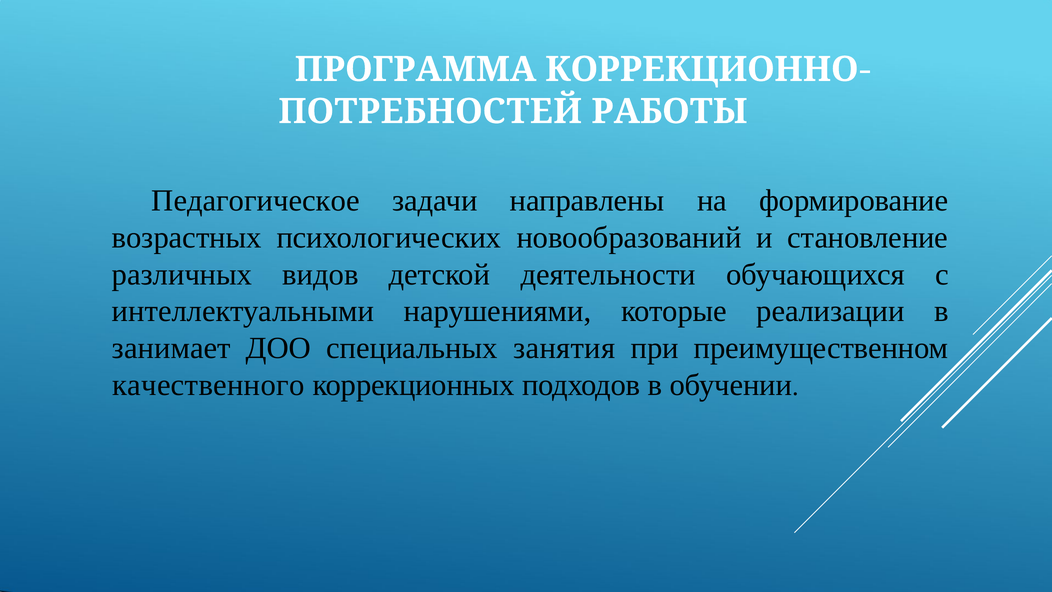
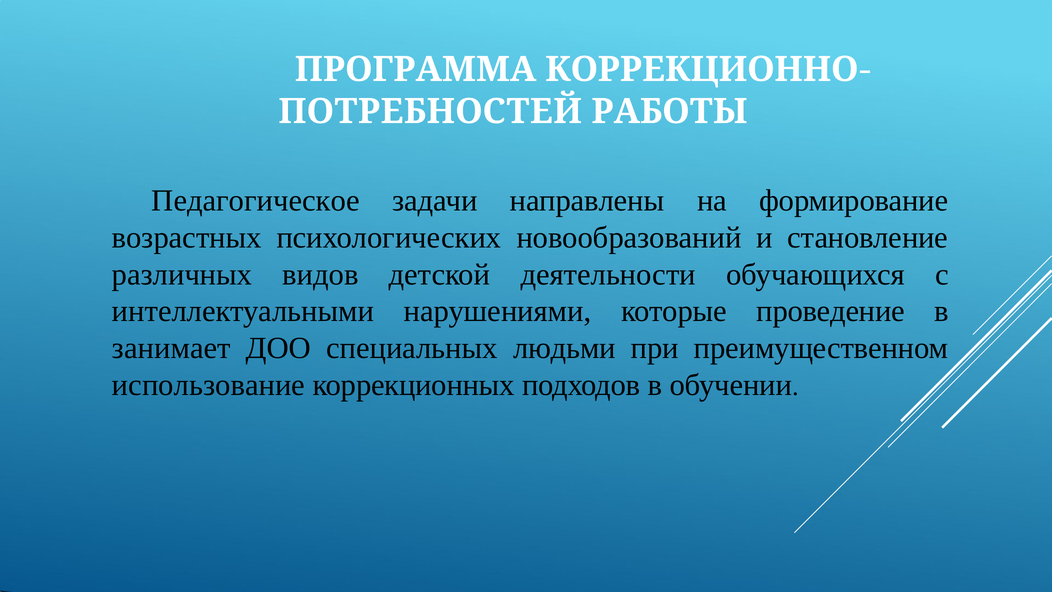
реализации: реализации -> проведение
занятия: занятия -> людьми
качественного: качественного -> использование
